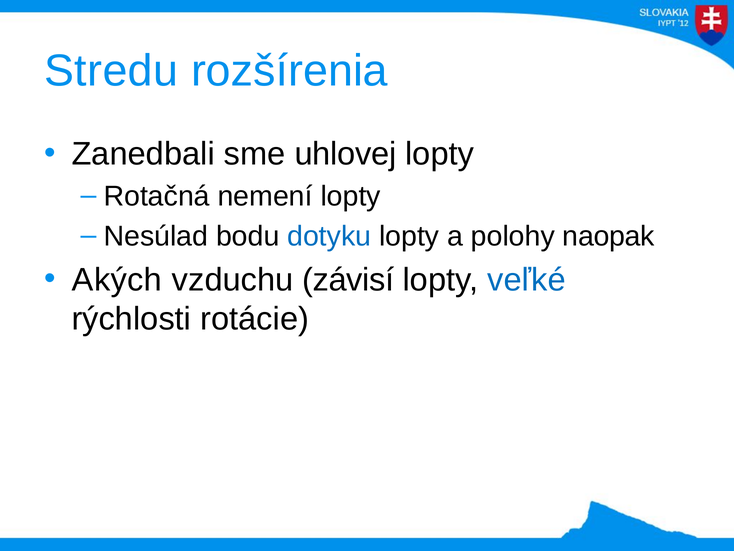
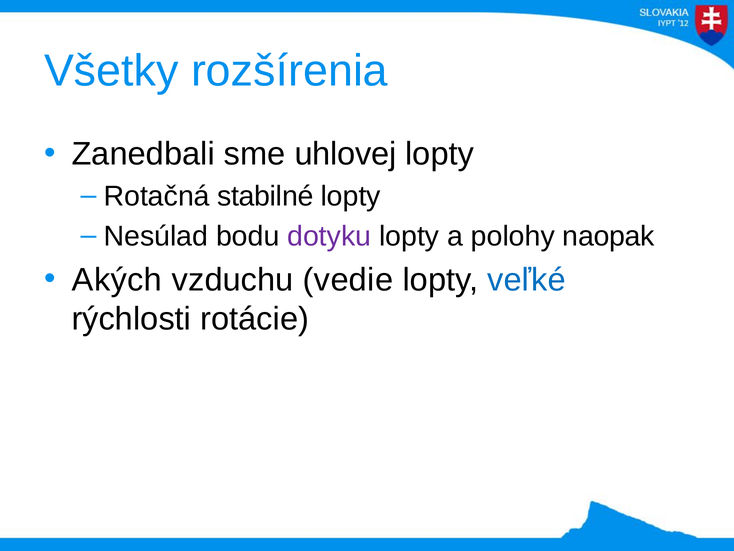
Stredu: Stredu -> Všetky
nemení: nemení -> stabilné
dotyku colour: blue -> purple
závisí: závisí -> vedie
